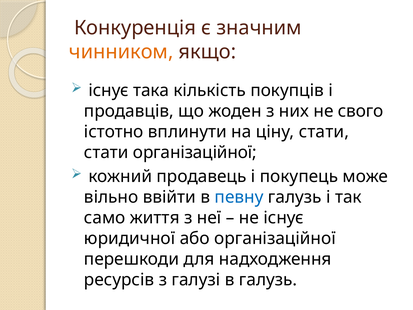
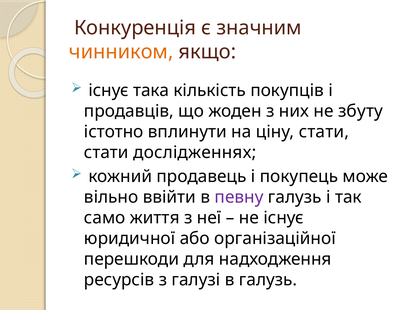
свого: свого -> збуту
стати організаційної: організаційної -> дослідженнях
певну colour: blue -> purple
